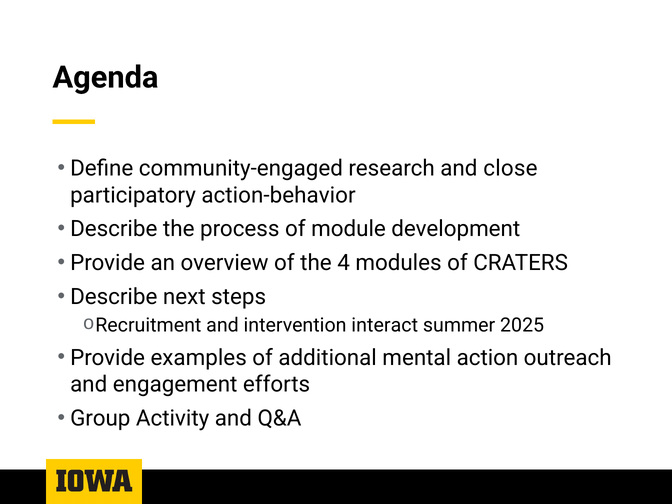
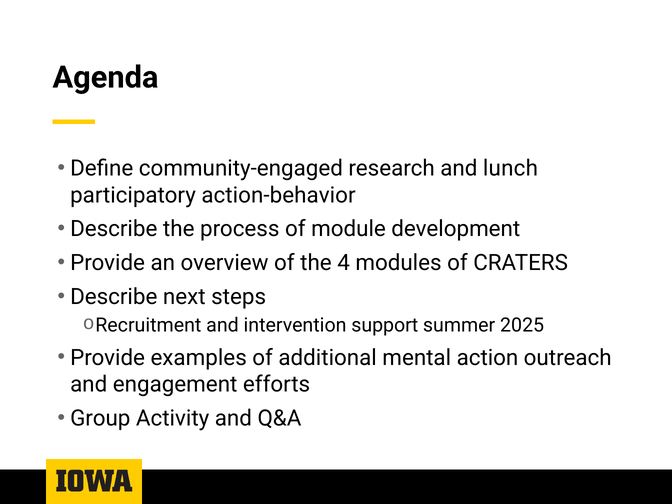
close: close -> lunch
interact: interact -> support
